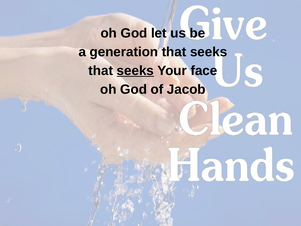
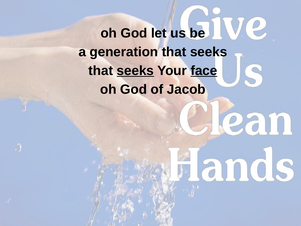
face underline: none -> present
